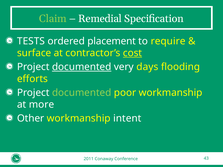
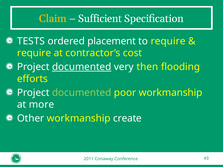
Claim colour: light green -> yellow
Remedial: Remedial -> Sufficient
surface at (34, 53): surface -> require
cost underline: present -> none
days: days -> then
intent: intent -> create
